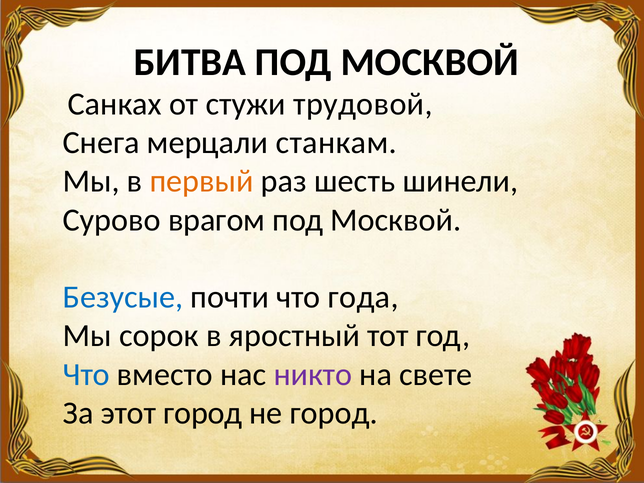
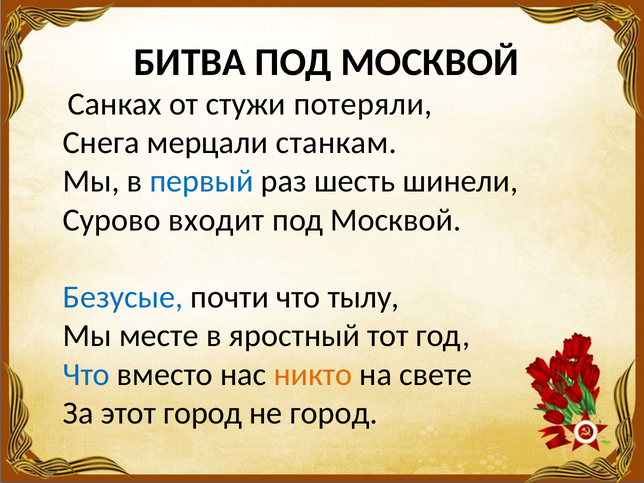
трудовой: трудовой -> потеряли
первый colour: orange -> blue
врагом: врагом -> входит
года: года -> тылу
сорок: сорок -> месте
никто colour: purple -> orange
